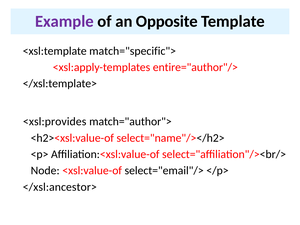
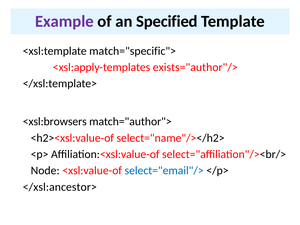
Opposite: Opposite -> Specified
entire="author"/>: entire="author"/> -> exists="author"/>
<xsl:provides: <xsl:provides -> <xsl:browsers
select="email"/> colour: black -> blue
